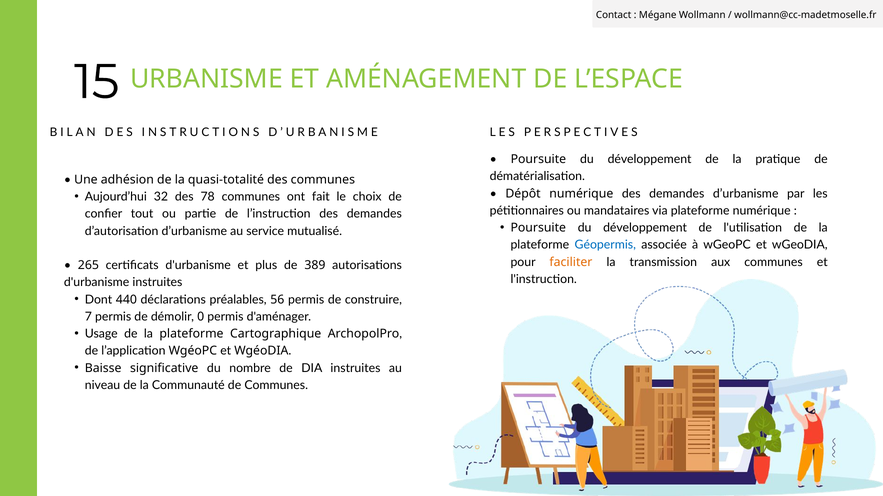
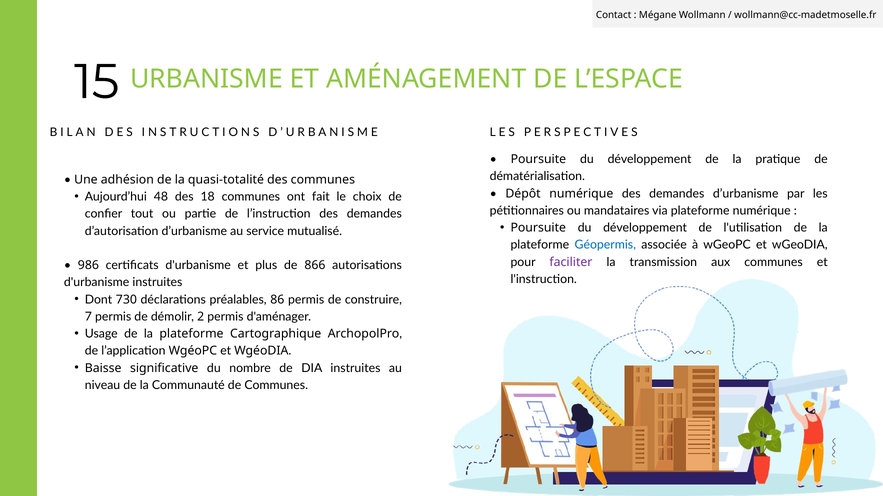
32: 32 -> 48
78: 78 -> 18
faciliter colour: orange -> purple
265: 265 -> 986
389: 389 -> 866
440: 440 -> 730
56: 56 -> 86
0: 0 -> 2
